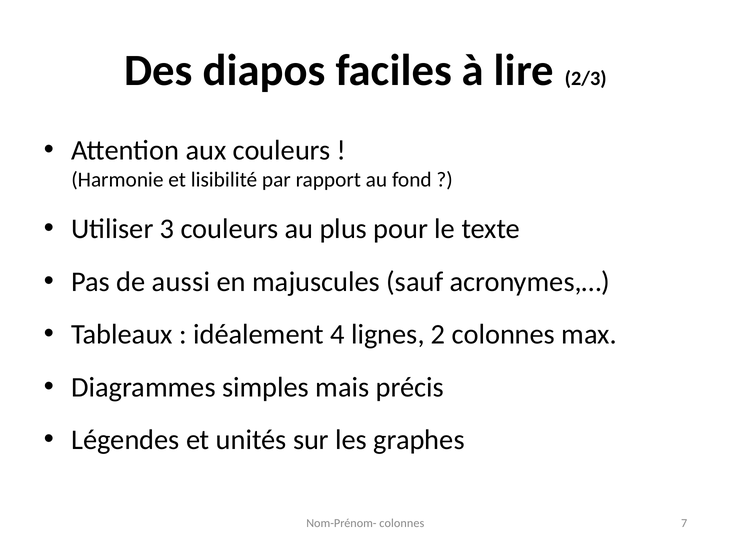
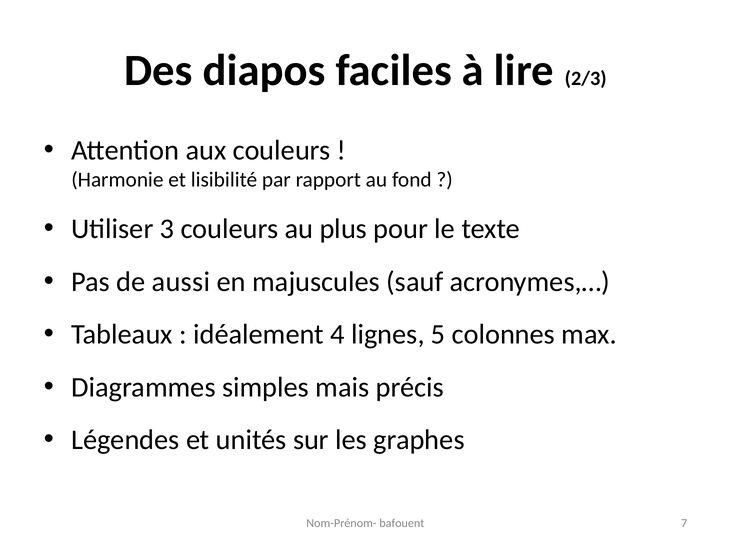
2: 2 -> 5
Nom-Prénom- colonnes: colonnes -> bafouent
